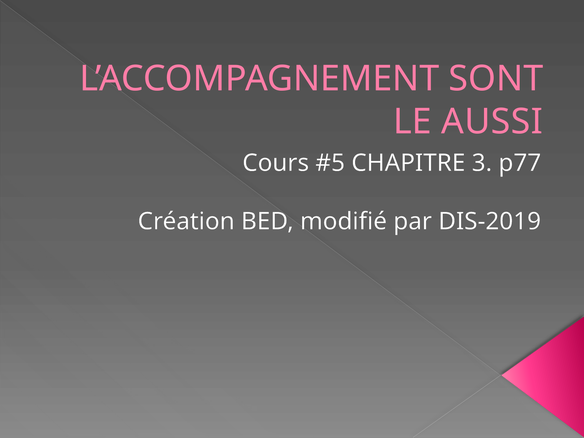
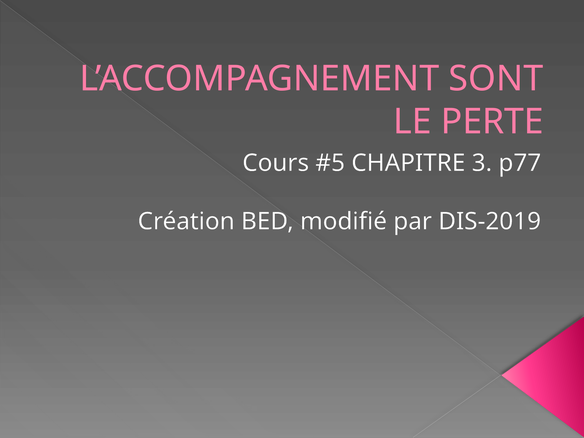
AUSSI: AUSSI -> PERTE
